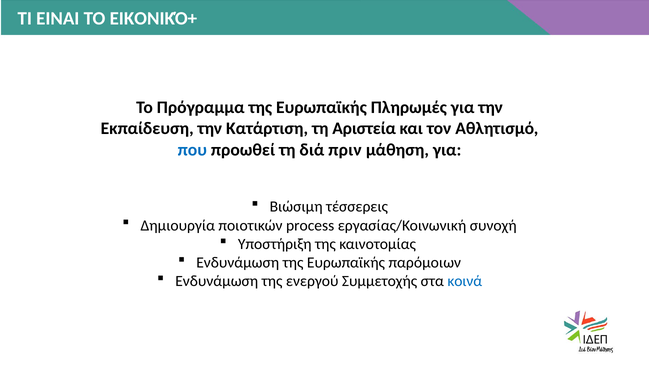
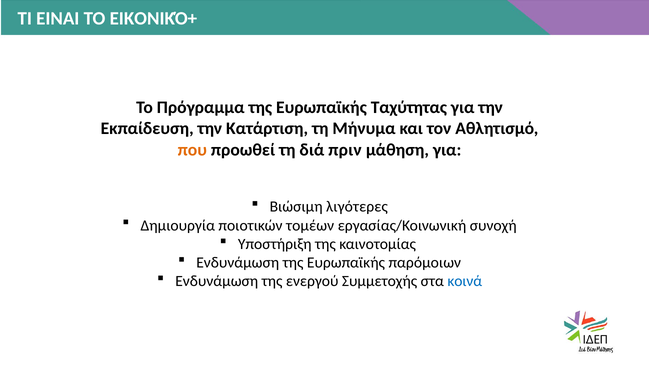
Πληρωμές: Πληρωμές -> Ταχύτητας
Αριστεία: Αριστεία -> Μήνυμα
που colour: blue -> orange
τέσσερεις: τέσσερεις -> λιγότερες
process: process -> τομέων
